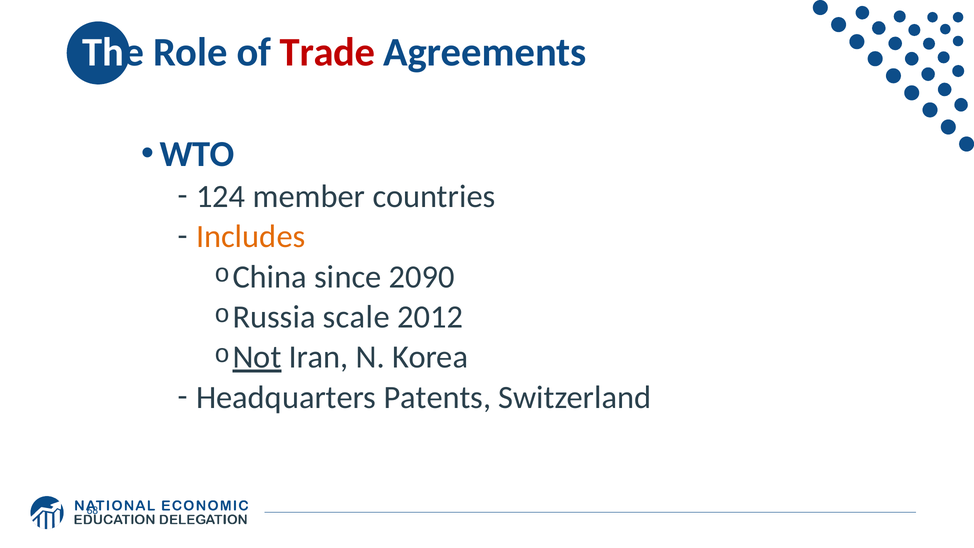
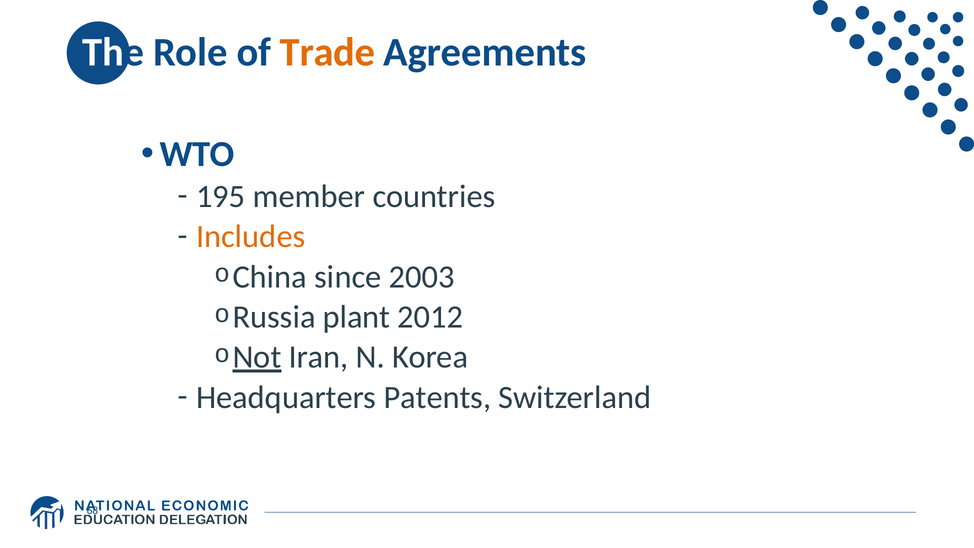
Trade colour: red -> orange
124: 124 -> 195
2090: 2090 -> 2003
scale: scale -> plant
